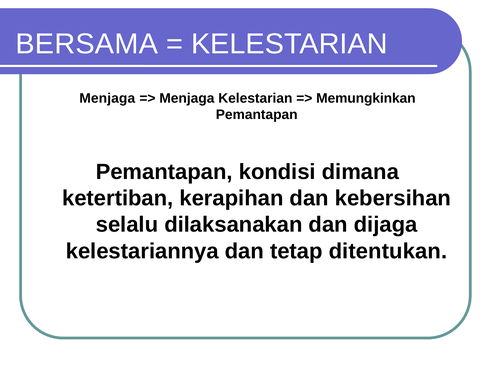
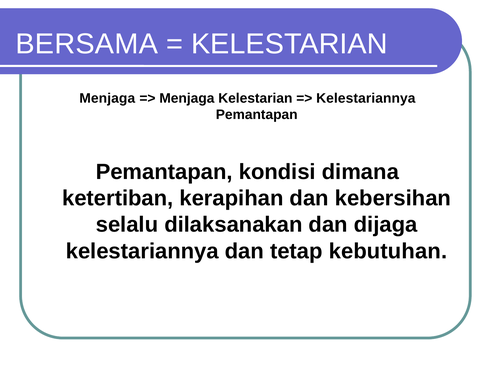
Memungkinkan at (366, 98): Memungkinkan -> Kelestariannya
ditentukan: ditentukan -> kebutuhan
